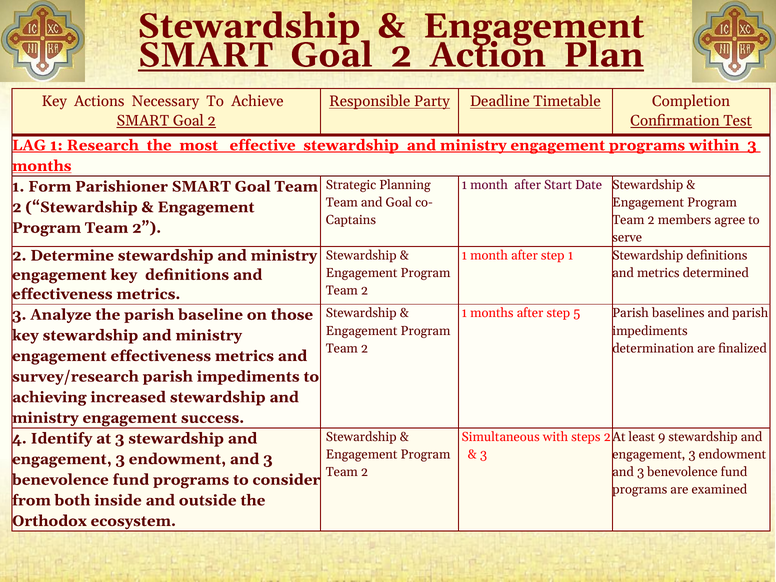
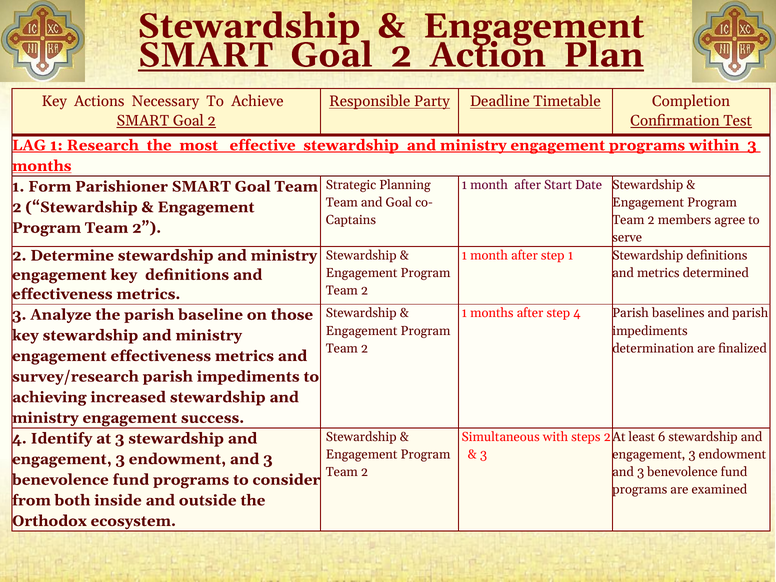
step 5: 5 -> 4
9: 9 -> 6
